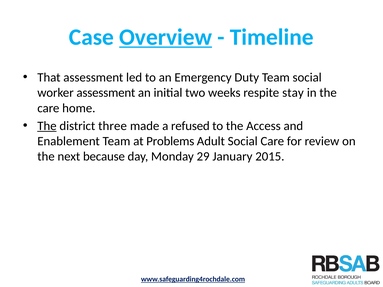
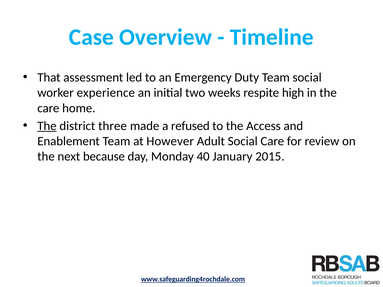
Overview underline: present -> none
worker assessment: assessment -> experience
stay: stay -> high
Problems: Problems -> However
29: 29 -> 40
